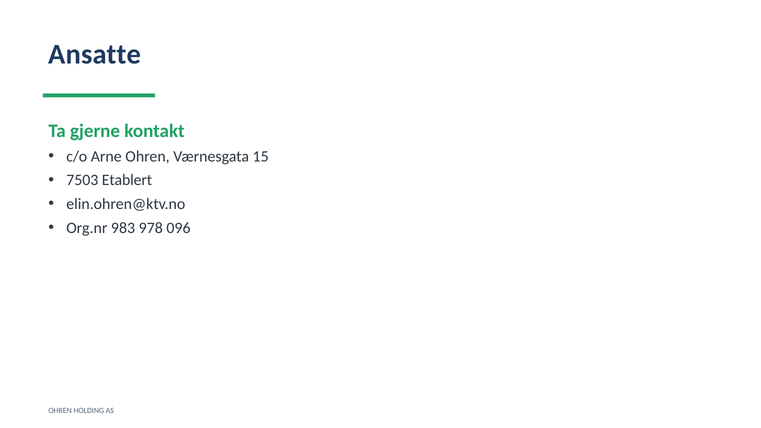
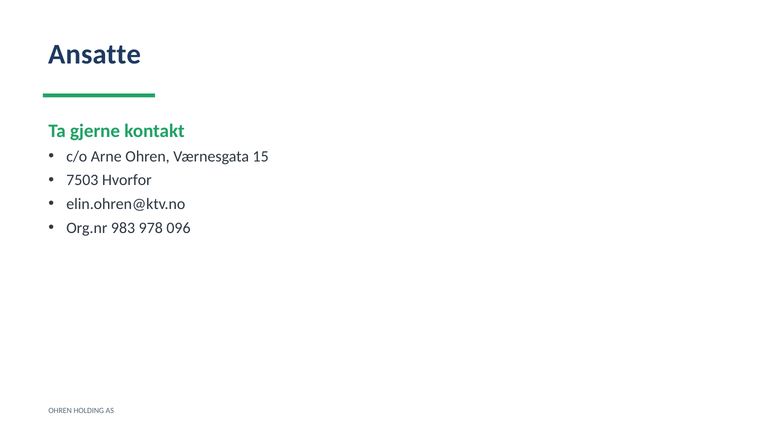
Etablert: Etablert -> Hvorfor
